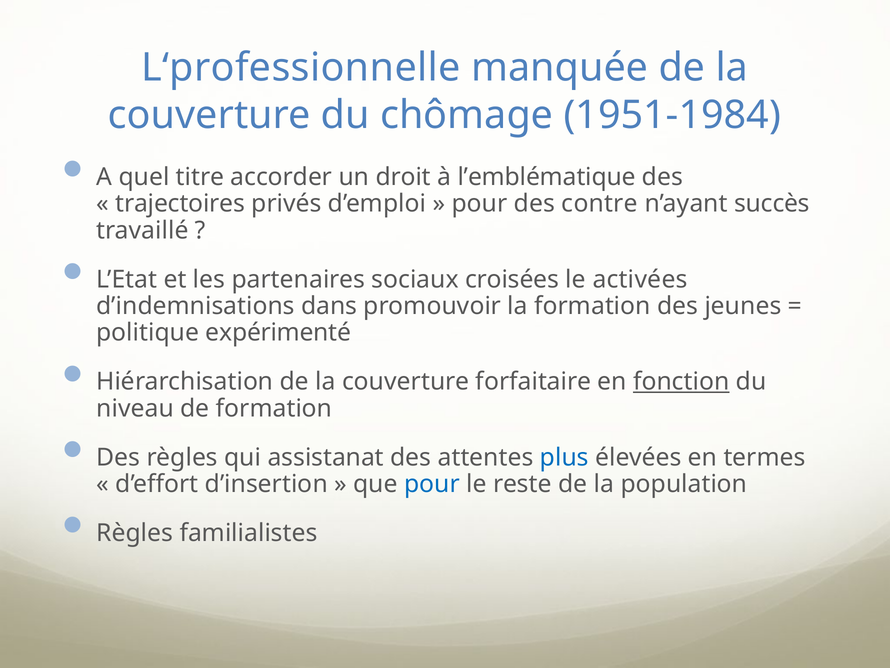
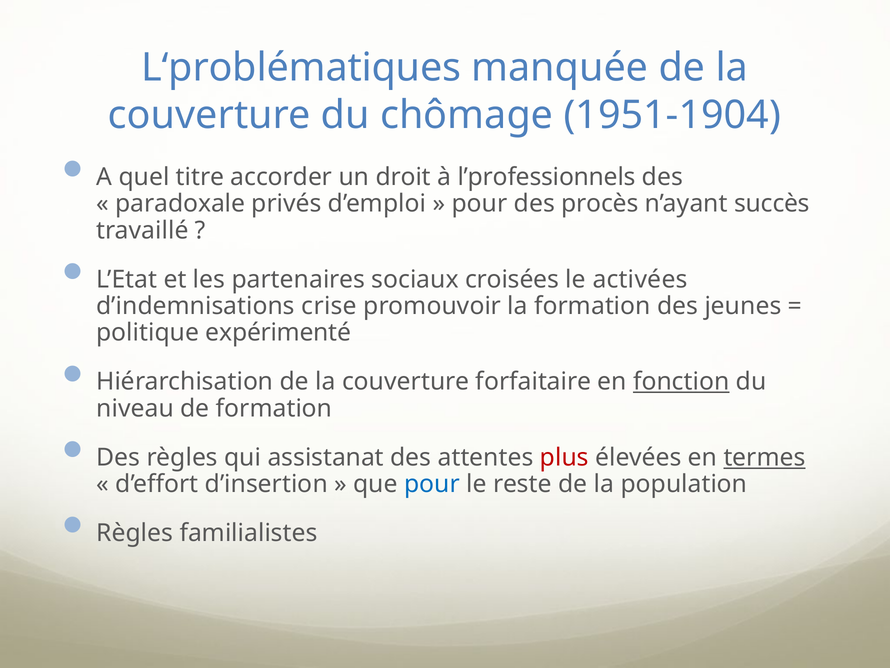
L‘professionnelle: L‘professionnelle -> L‘problématiques
1951-1984: 1951-1984 -> 1951-1904
l’emblématique: l’emblématique -> l’professionnels
trajectoires: trajectoires -> paradoxale
contre: contre -> procès
dans: dans -> crise
plus colour: blue -> red
termes underline: none -> present
